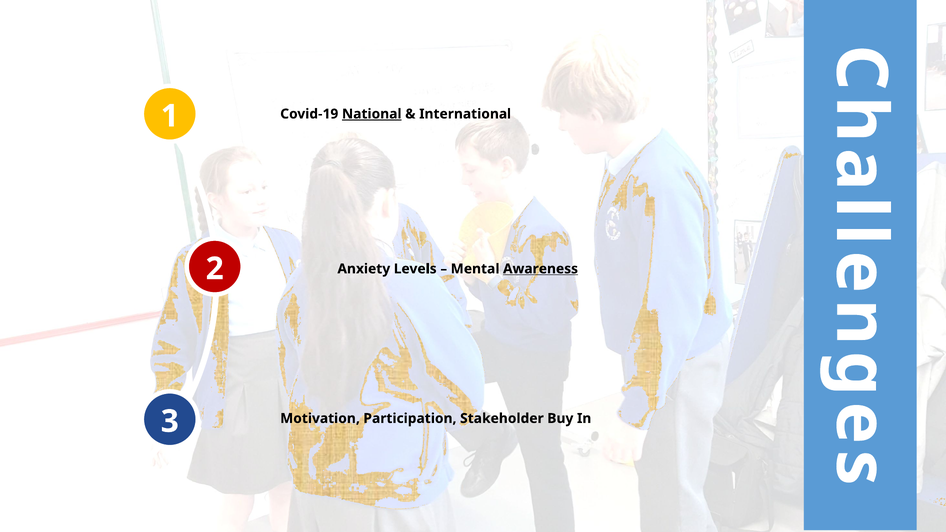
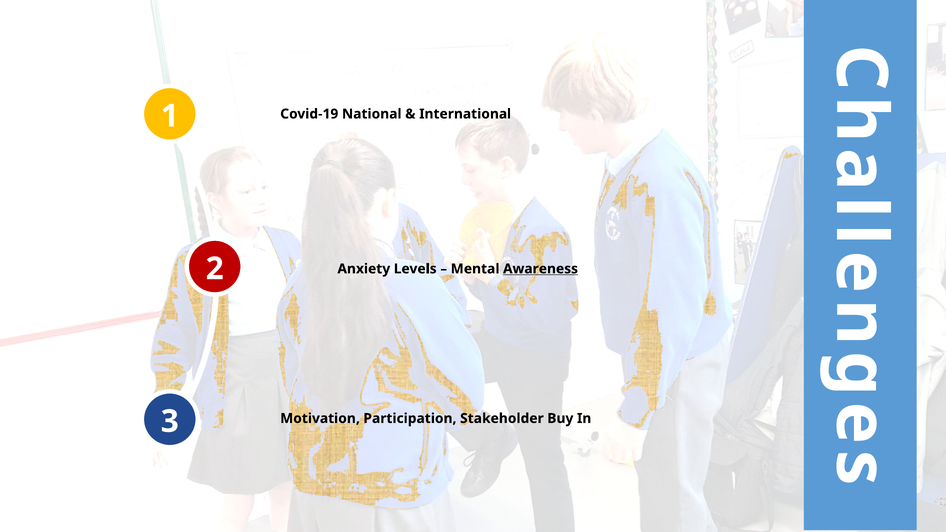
National underline: present -> none
